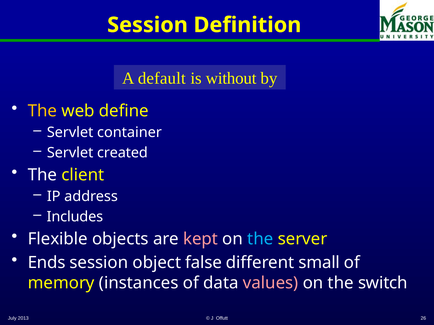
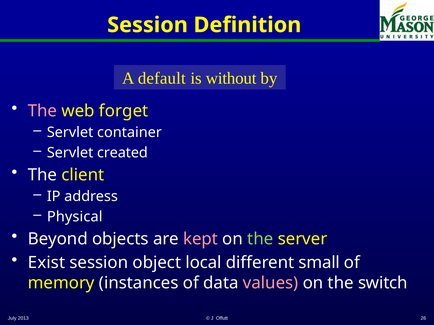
The at (43, 111) colour: yellow -> pink
define: define -> forget
Includes: Includes -> Physical
Flexible: Flexible -> Beyond
the at (260, 239) colour: light blue -> light green
Ends: Ends -> Exist
false: false -> local
